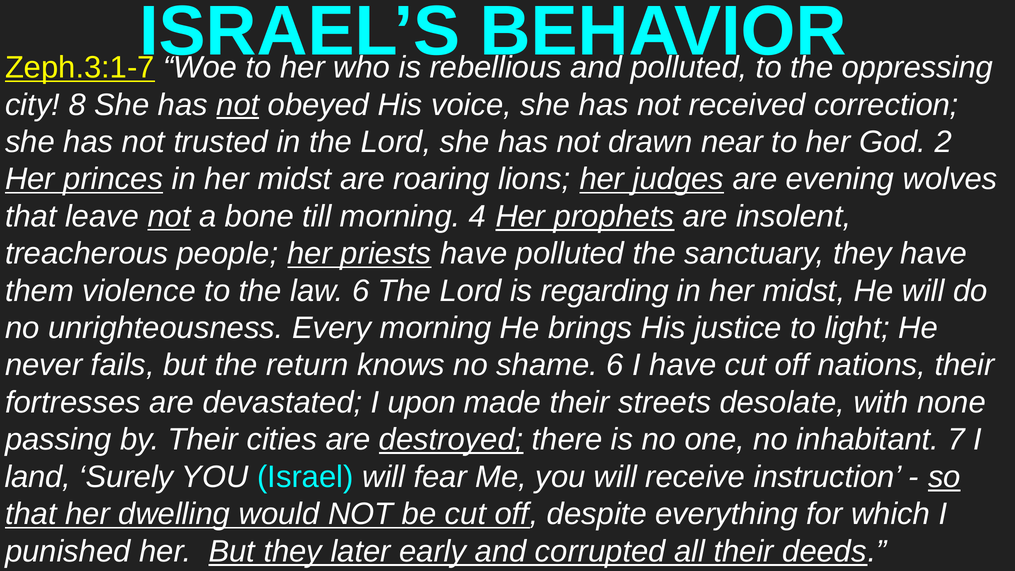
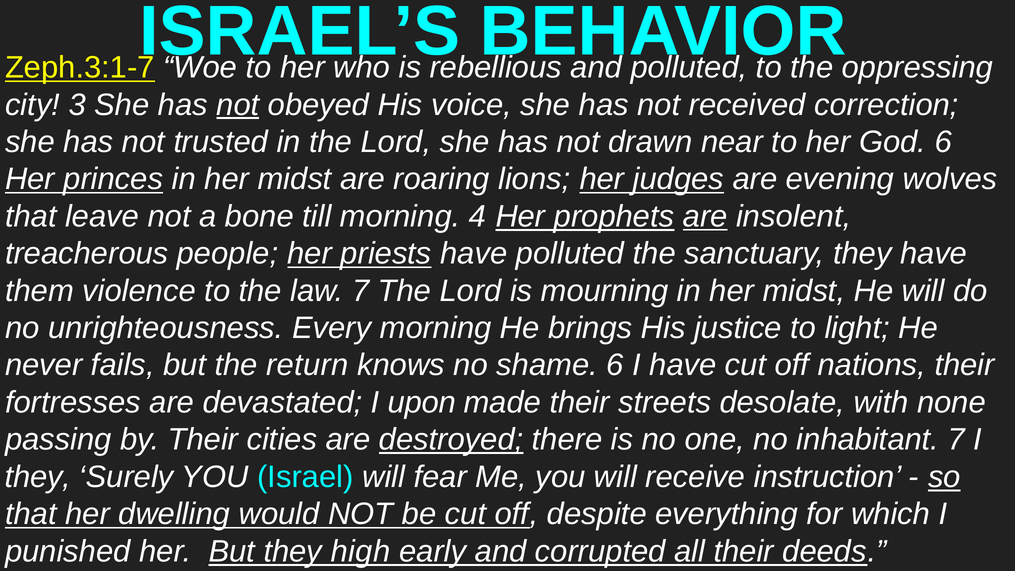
8: 8 -> 3
God 2: 2 -> 6
not at (169, 216) underline: present -> none
are at (705, 216) underline: none -> present
law 6: 6 -> 7
regarding: regarding -> mourning
land at (38, 477): land -> they
later: later -> high
